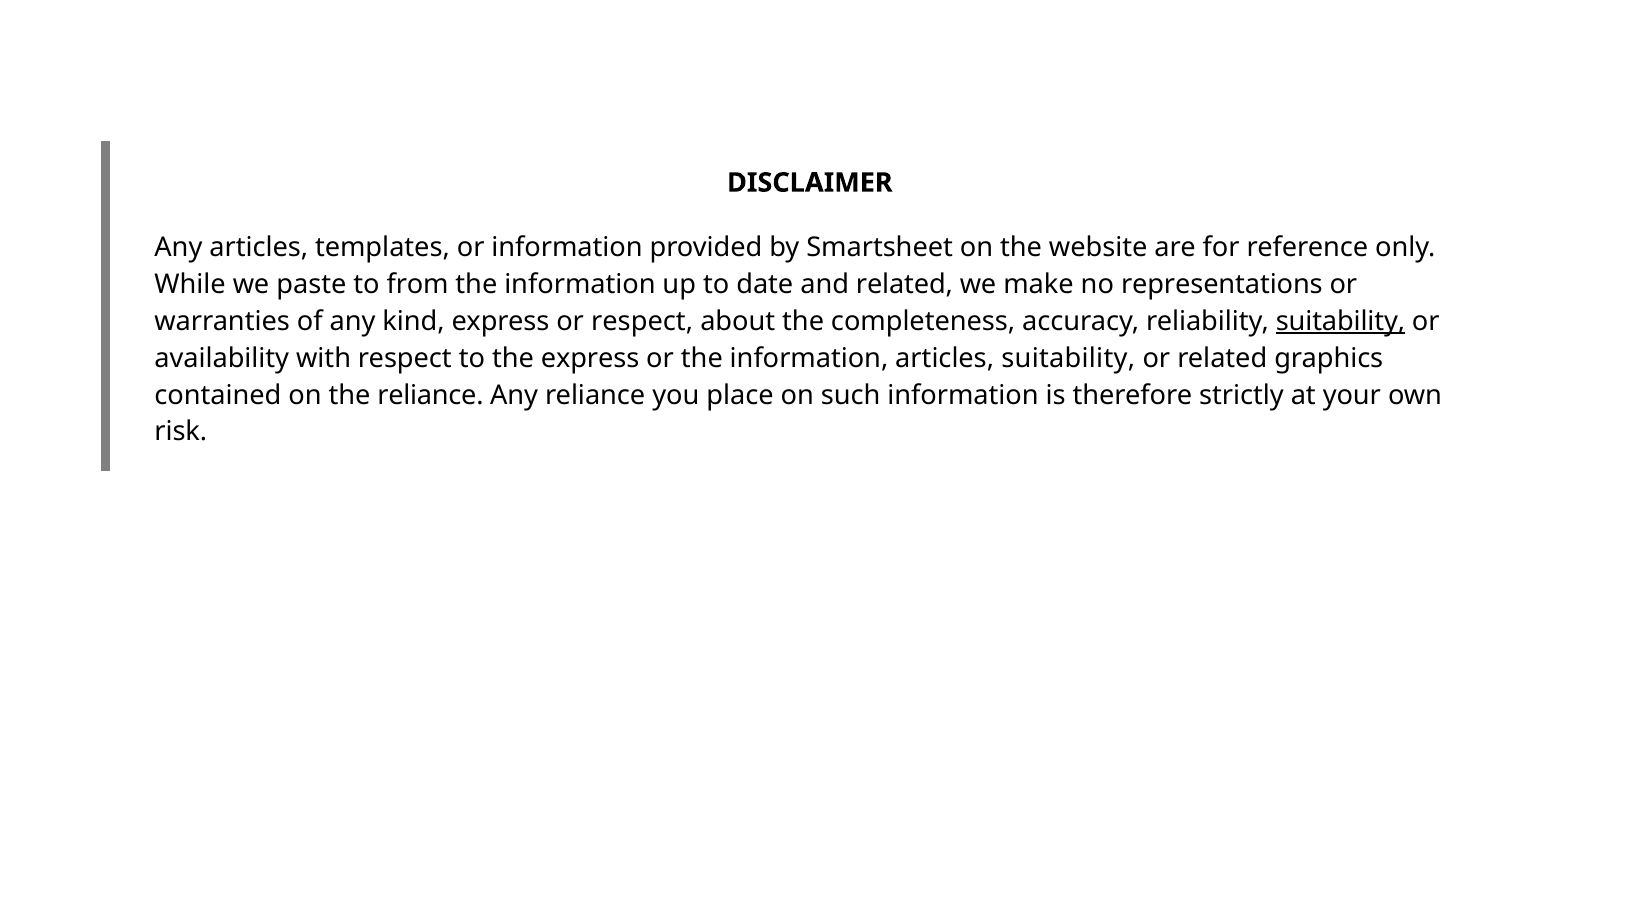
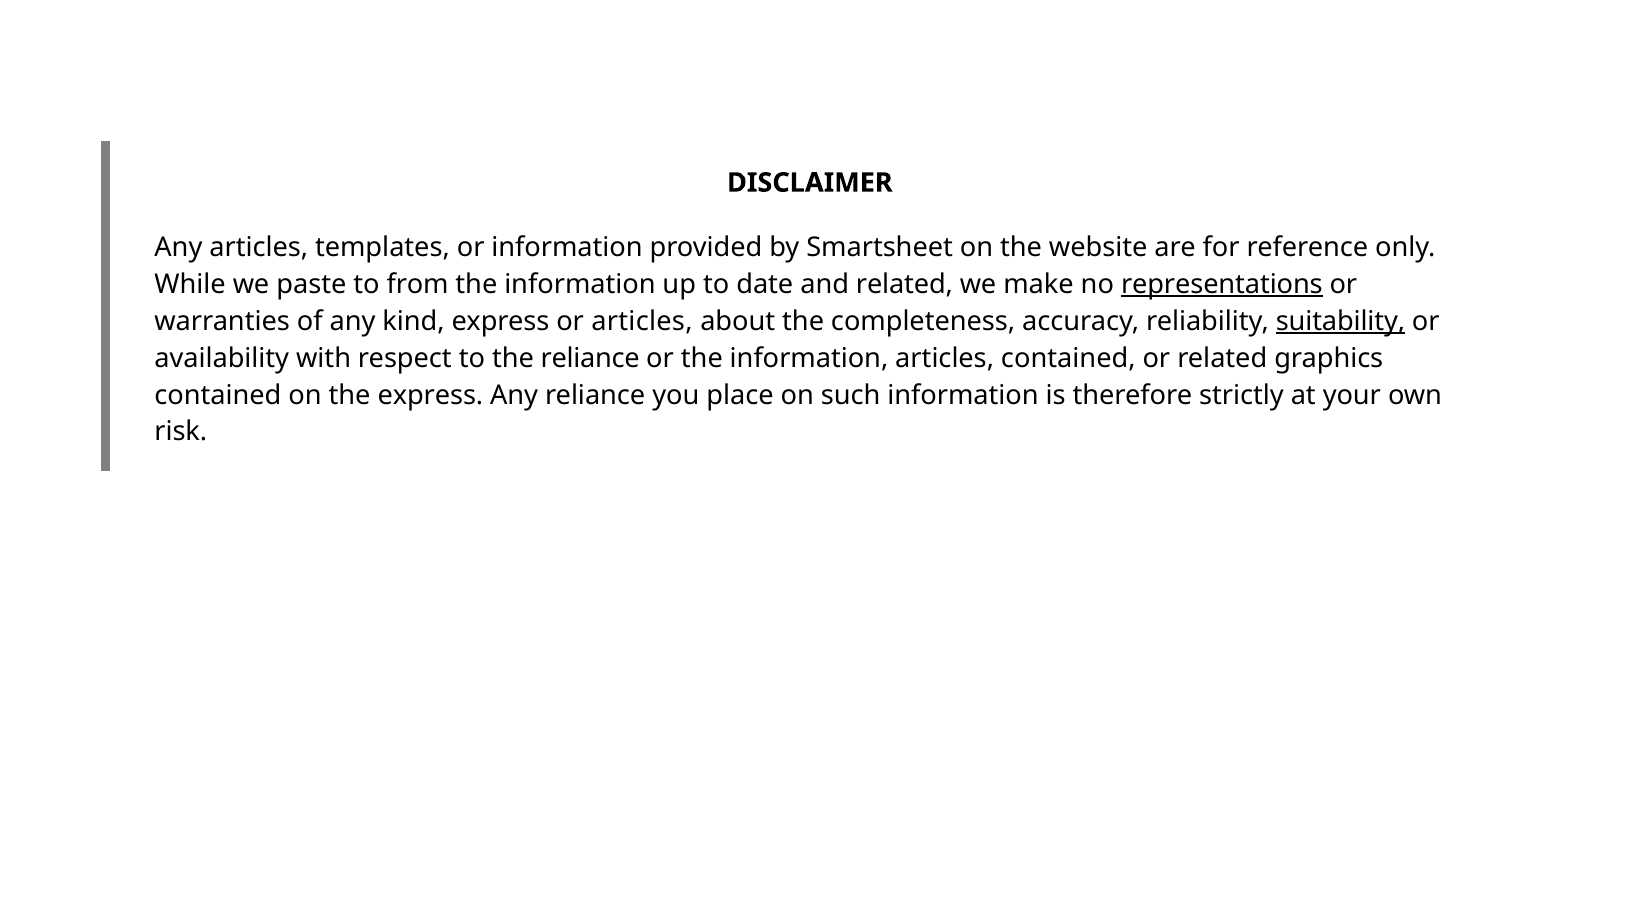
representations underline: none -> present
or respect: respect -> articles
the express: express -> reliance
articles suitability: suitability -> contained
the reliance: reliance -> express
